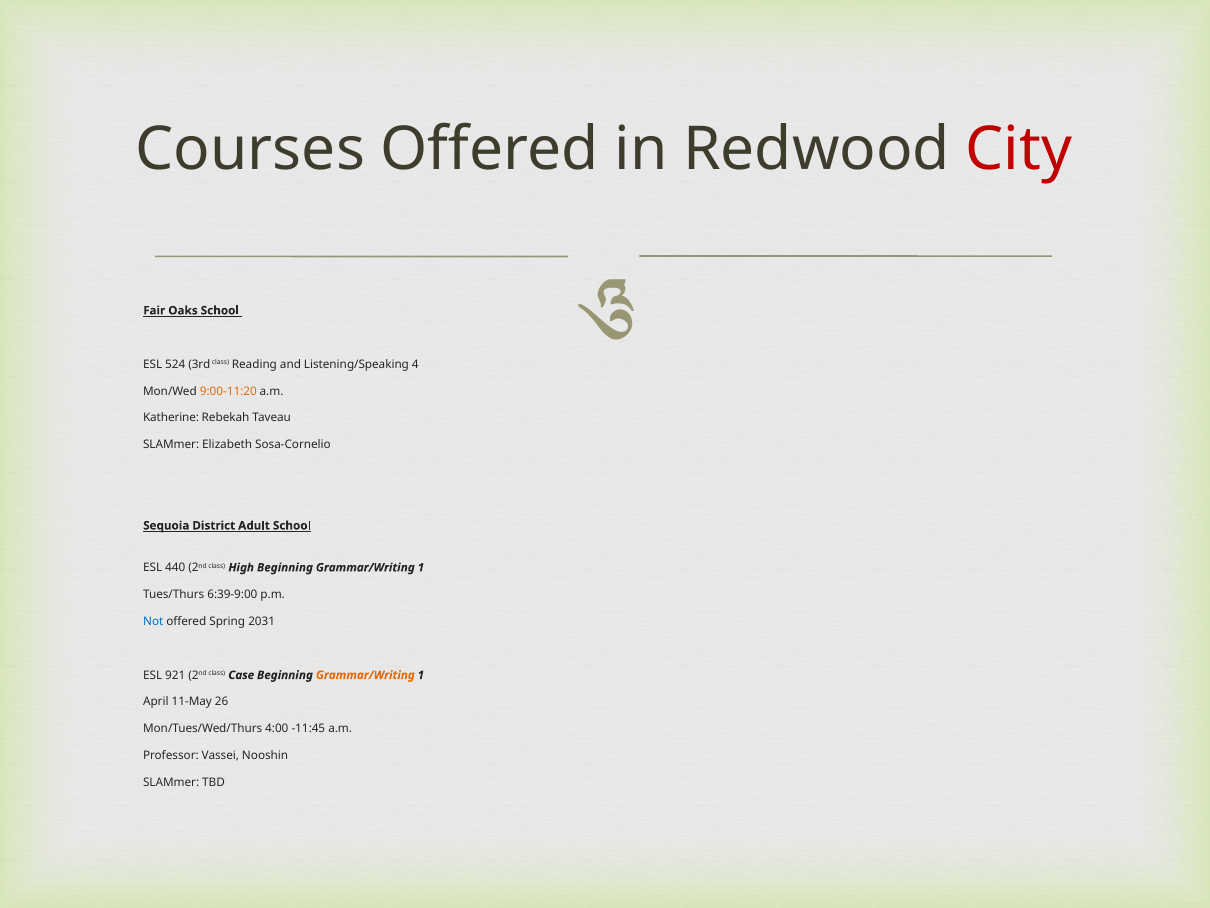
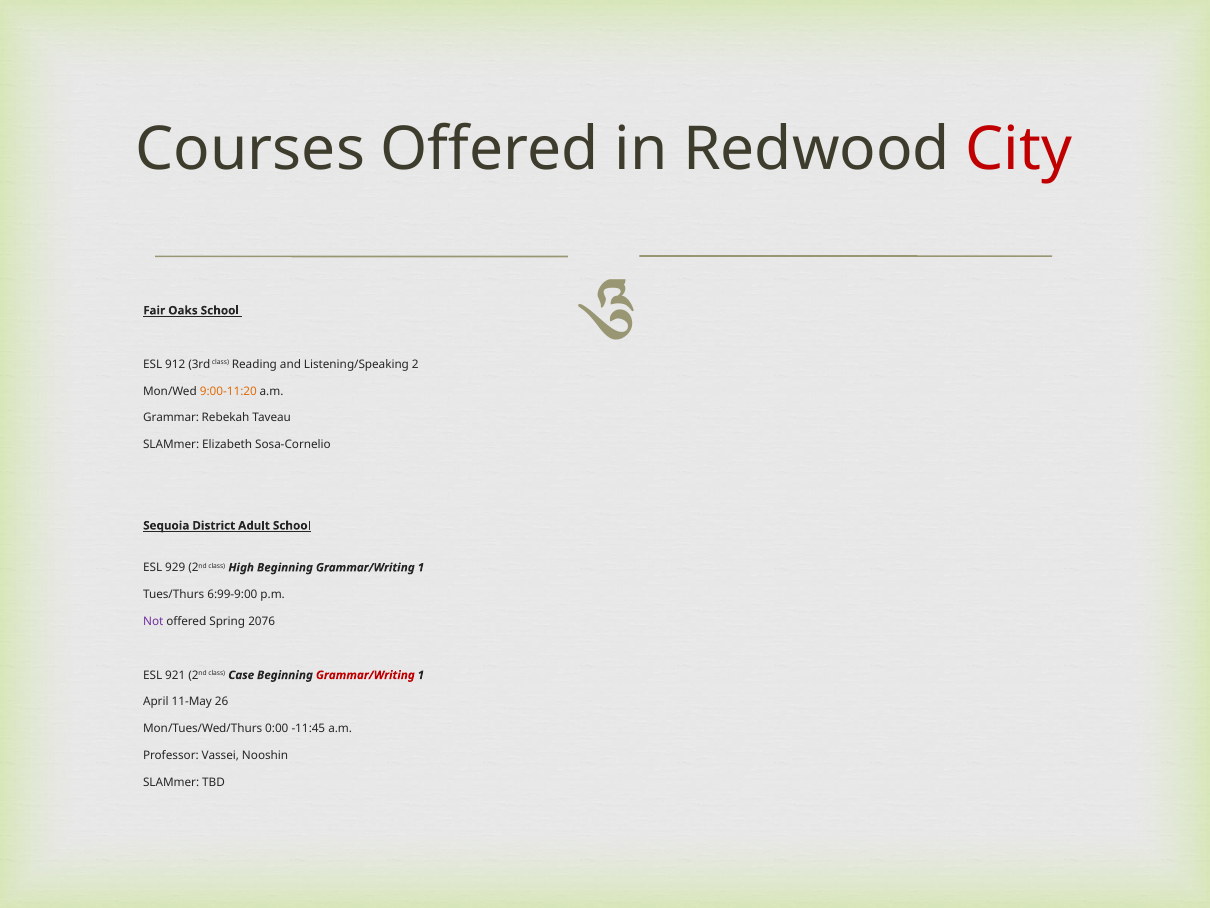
524: 524 -> 912
4: 4 -> 2
Katherine: Katherine -> Grammar
440: 440 -> 929
6:39-9:00: 6:39-9:00 -> 6:99-9:00
Not colour: blue -> purple
2031: 2031 -> 2076
Grammar/Writing at (365, 675) colour: orange -> red
4:00: 4:00 -> 0:00
